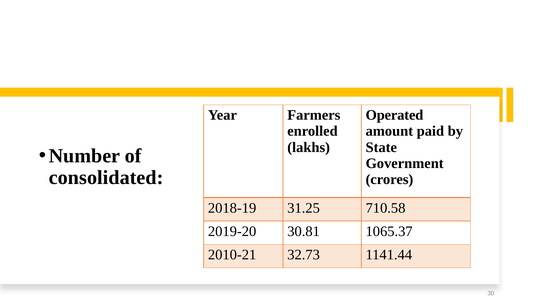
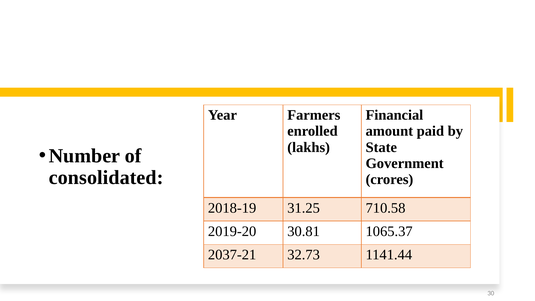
Operated: Operated -> Financial
2010-21: 2010-21 -> 2037-21
